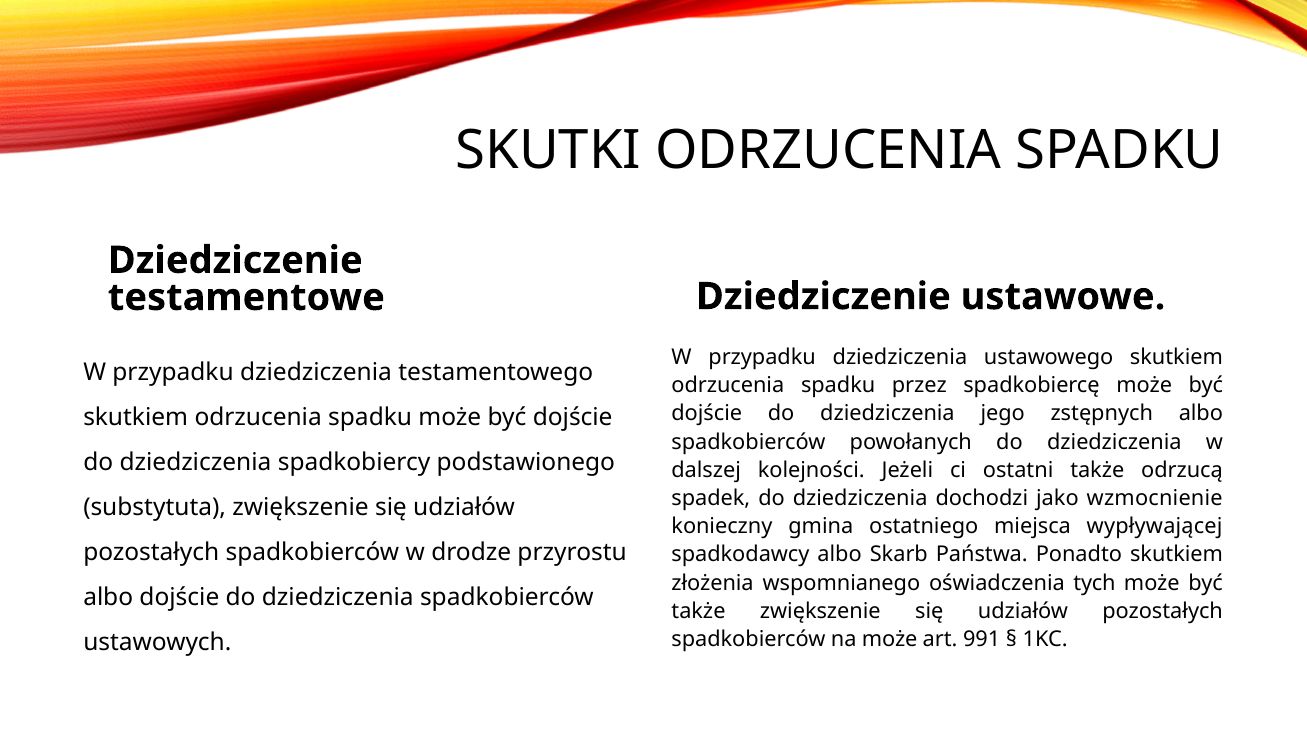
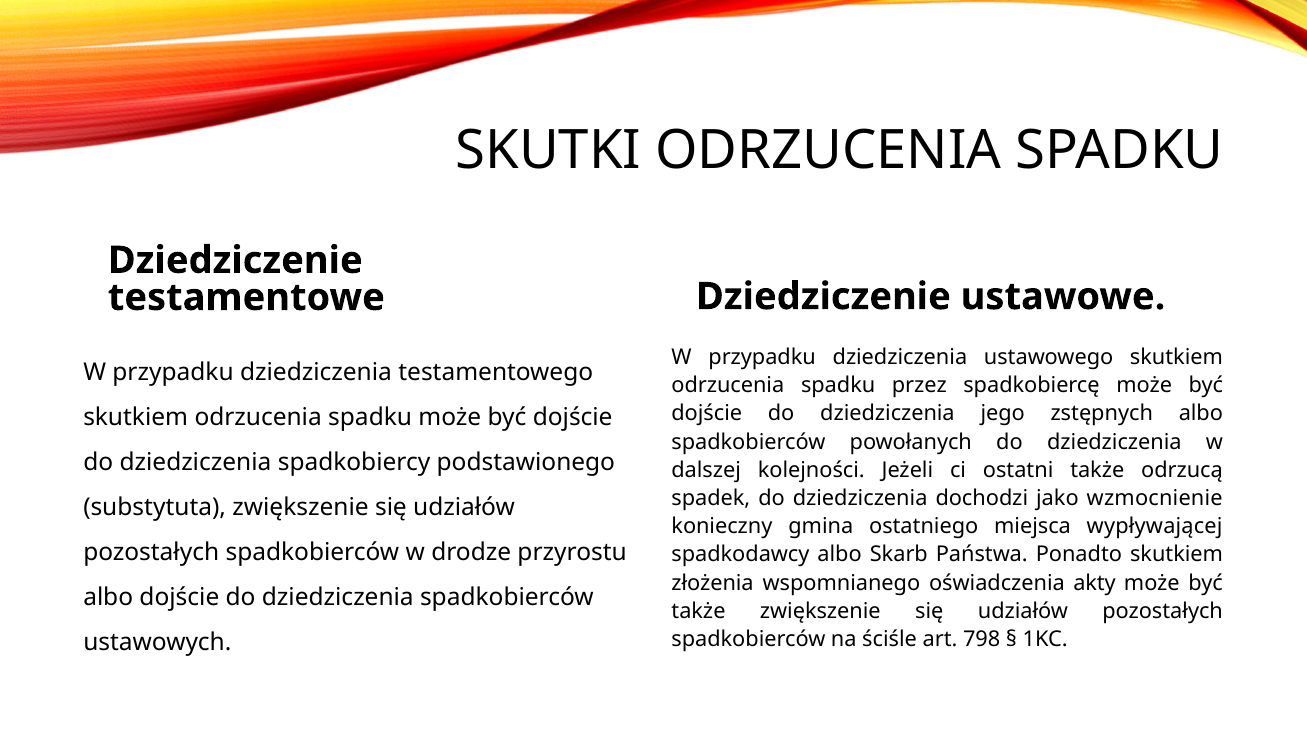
tych: tych -> akty
na może: może -> ściśle
991: 991 -> 798
